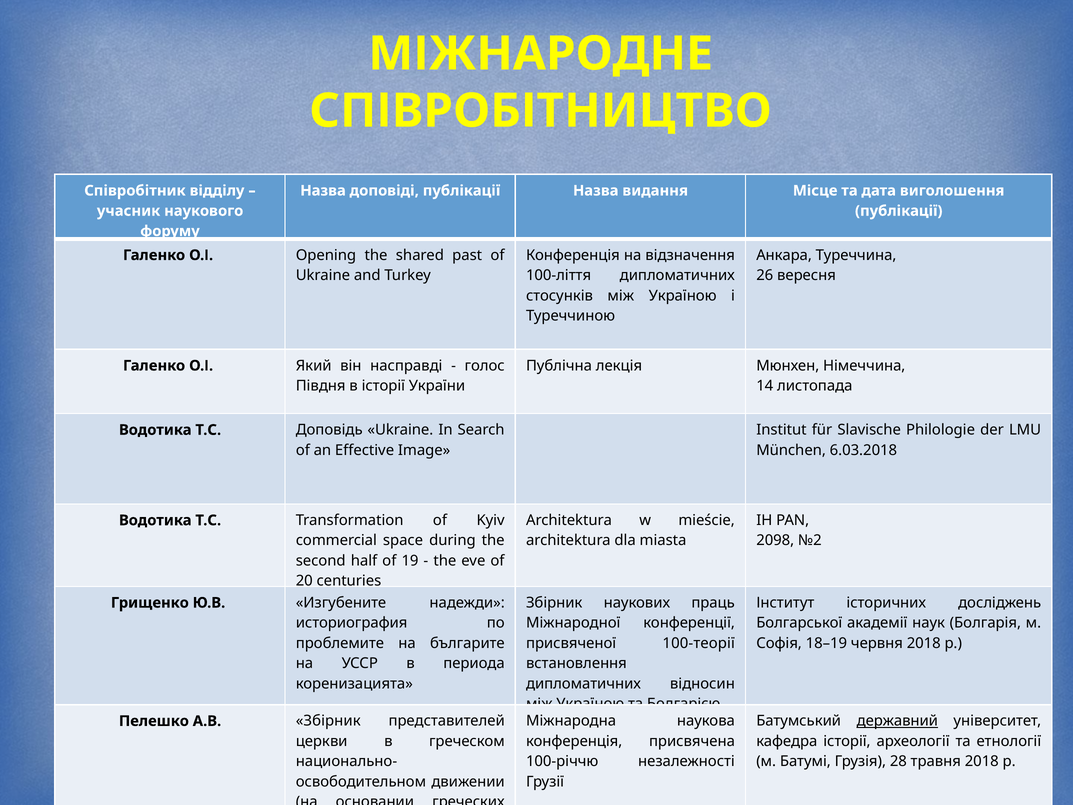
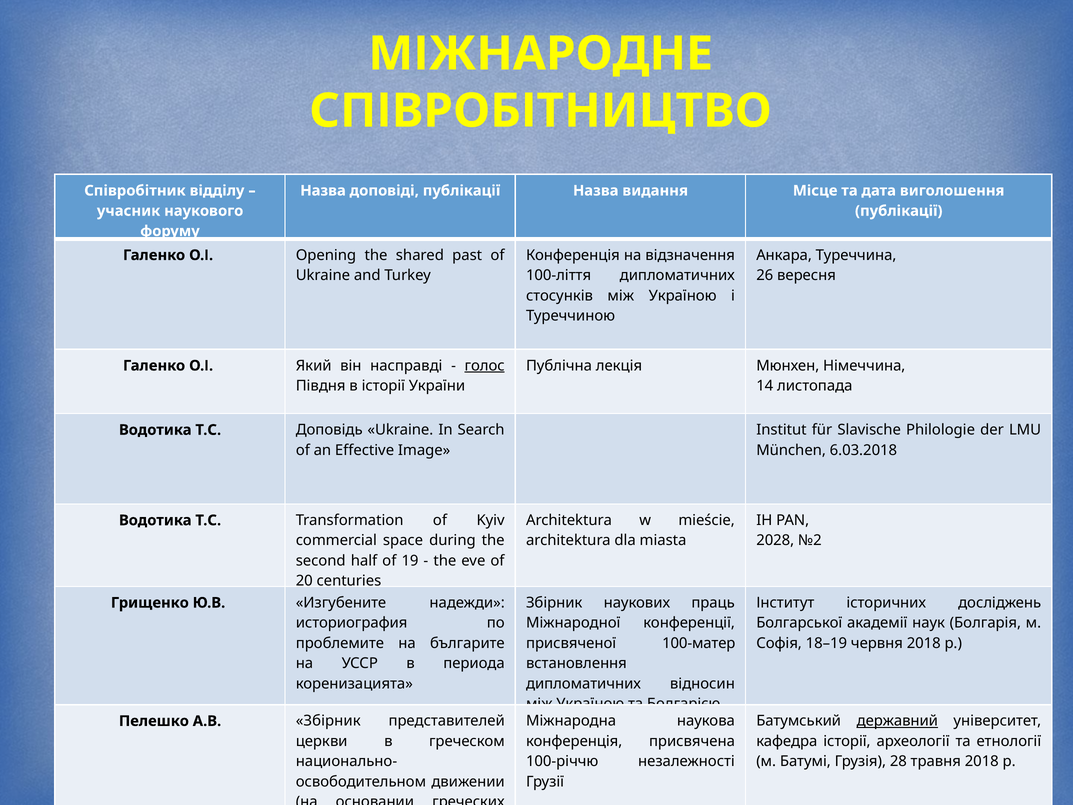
голос underline: none -> present
2098: 2098 -> 2028
100-теорії: 100-теорії -> 100-матер
